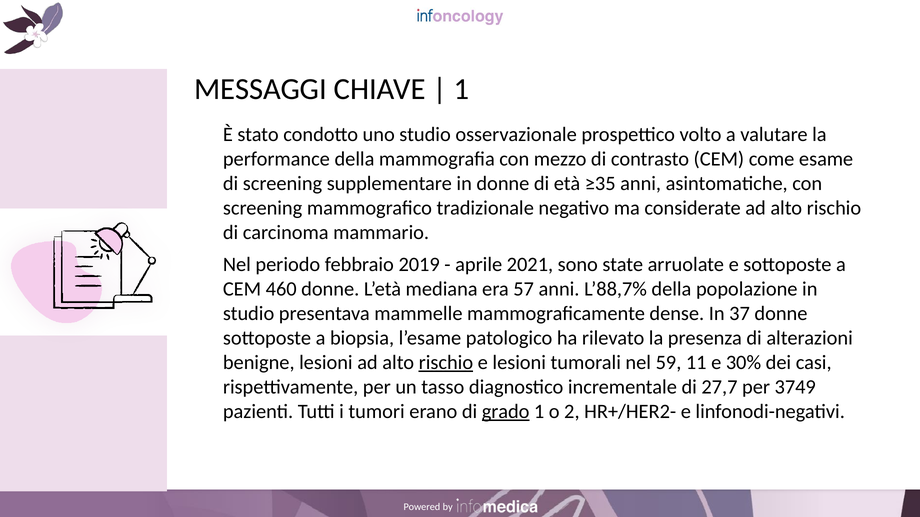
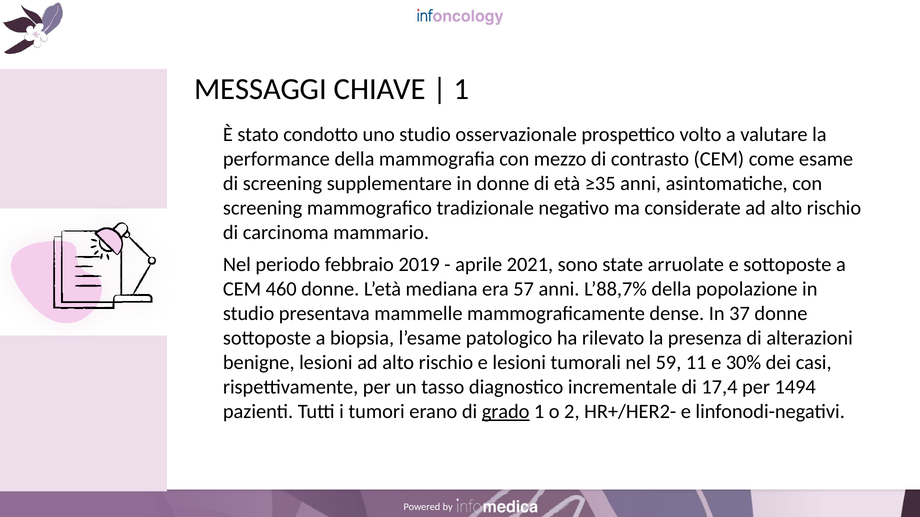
rischio at (446, 363) underline: present -> none
27,7: 27,7 -> 17,4
3749: 3749 -> 1494
